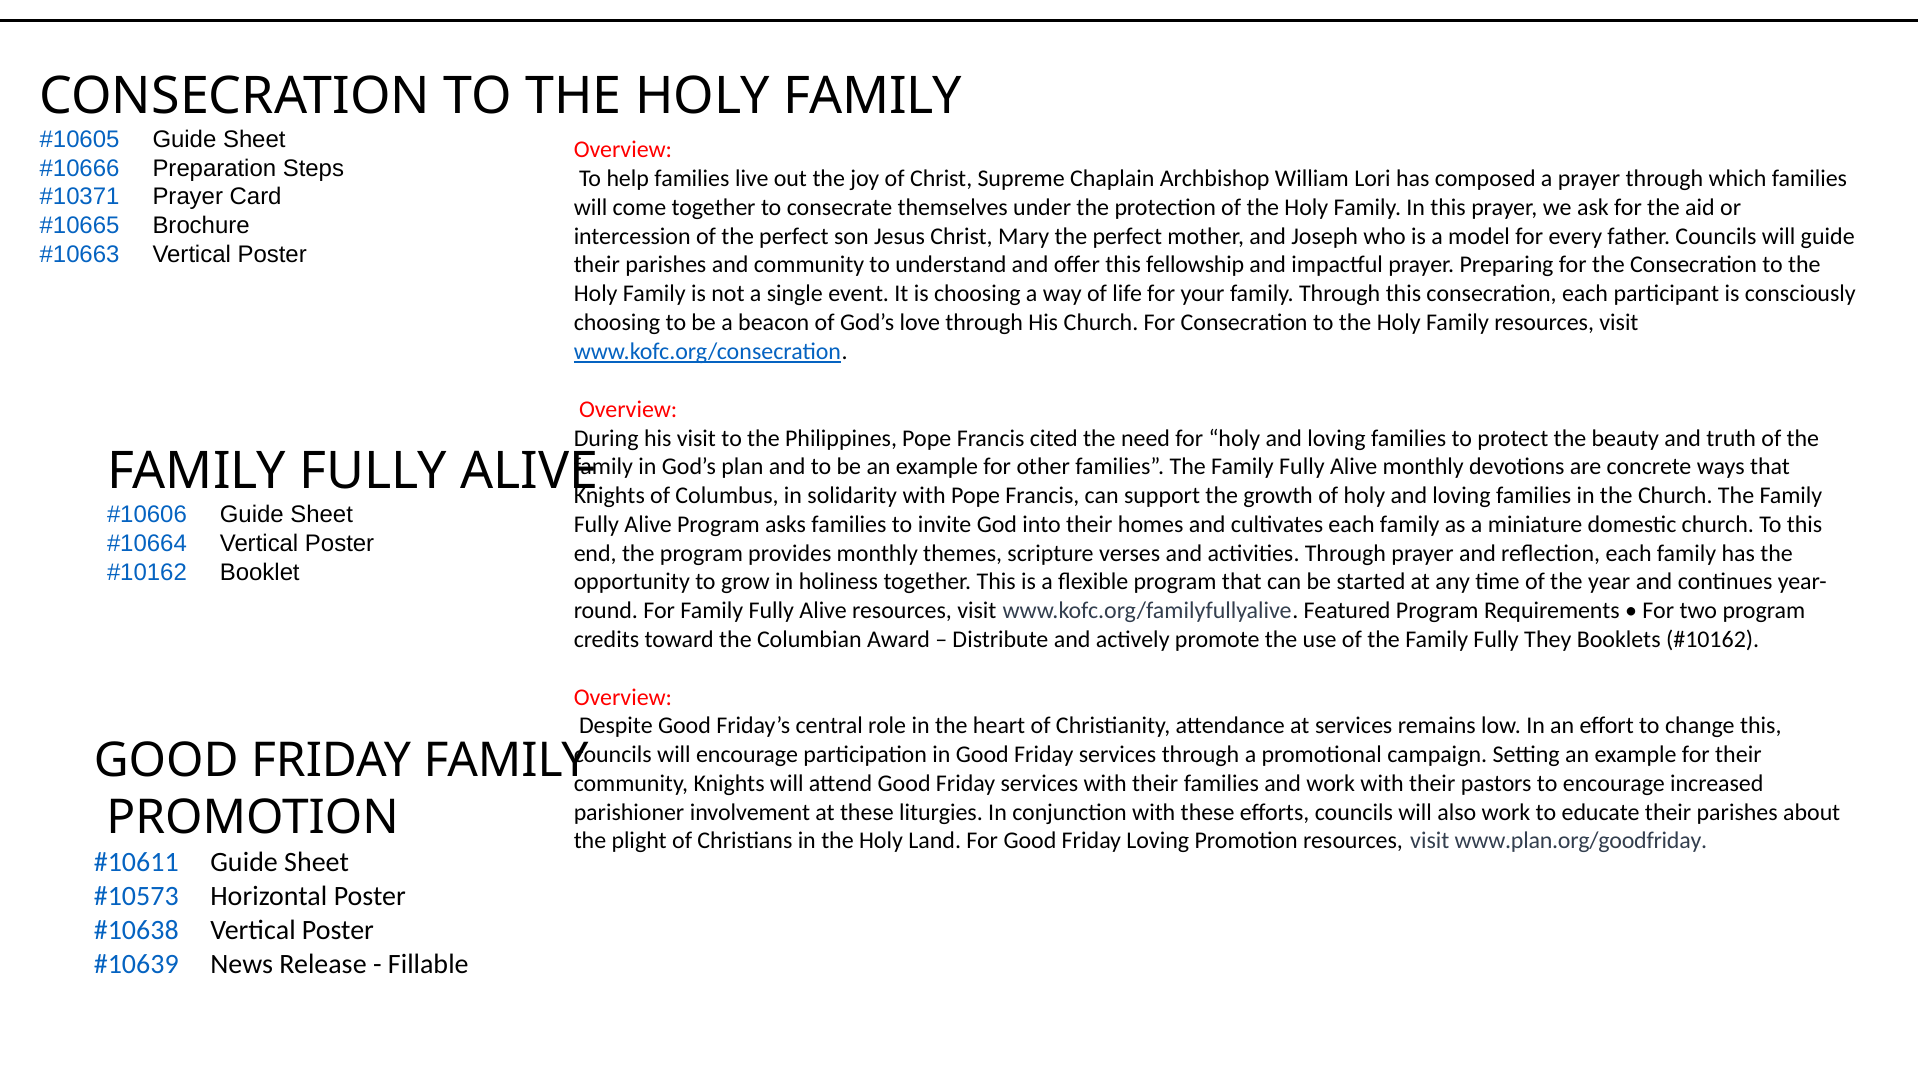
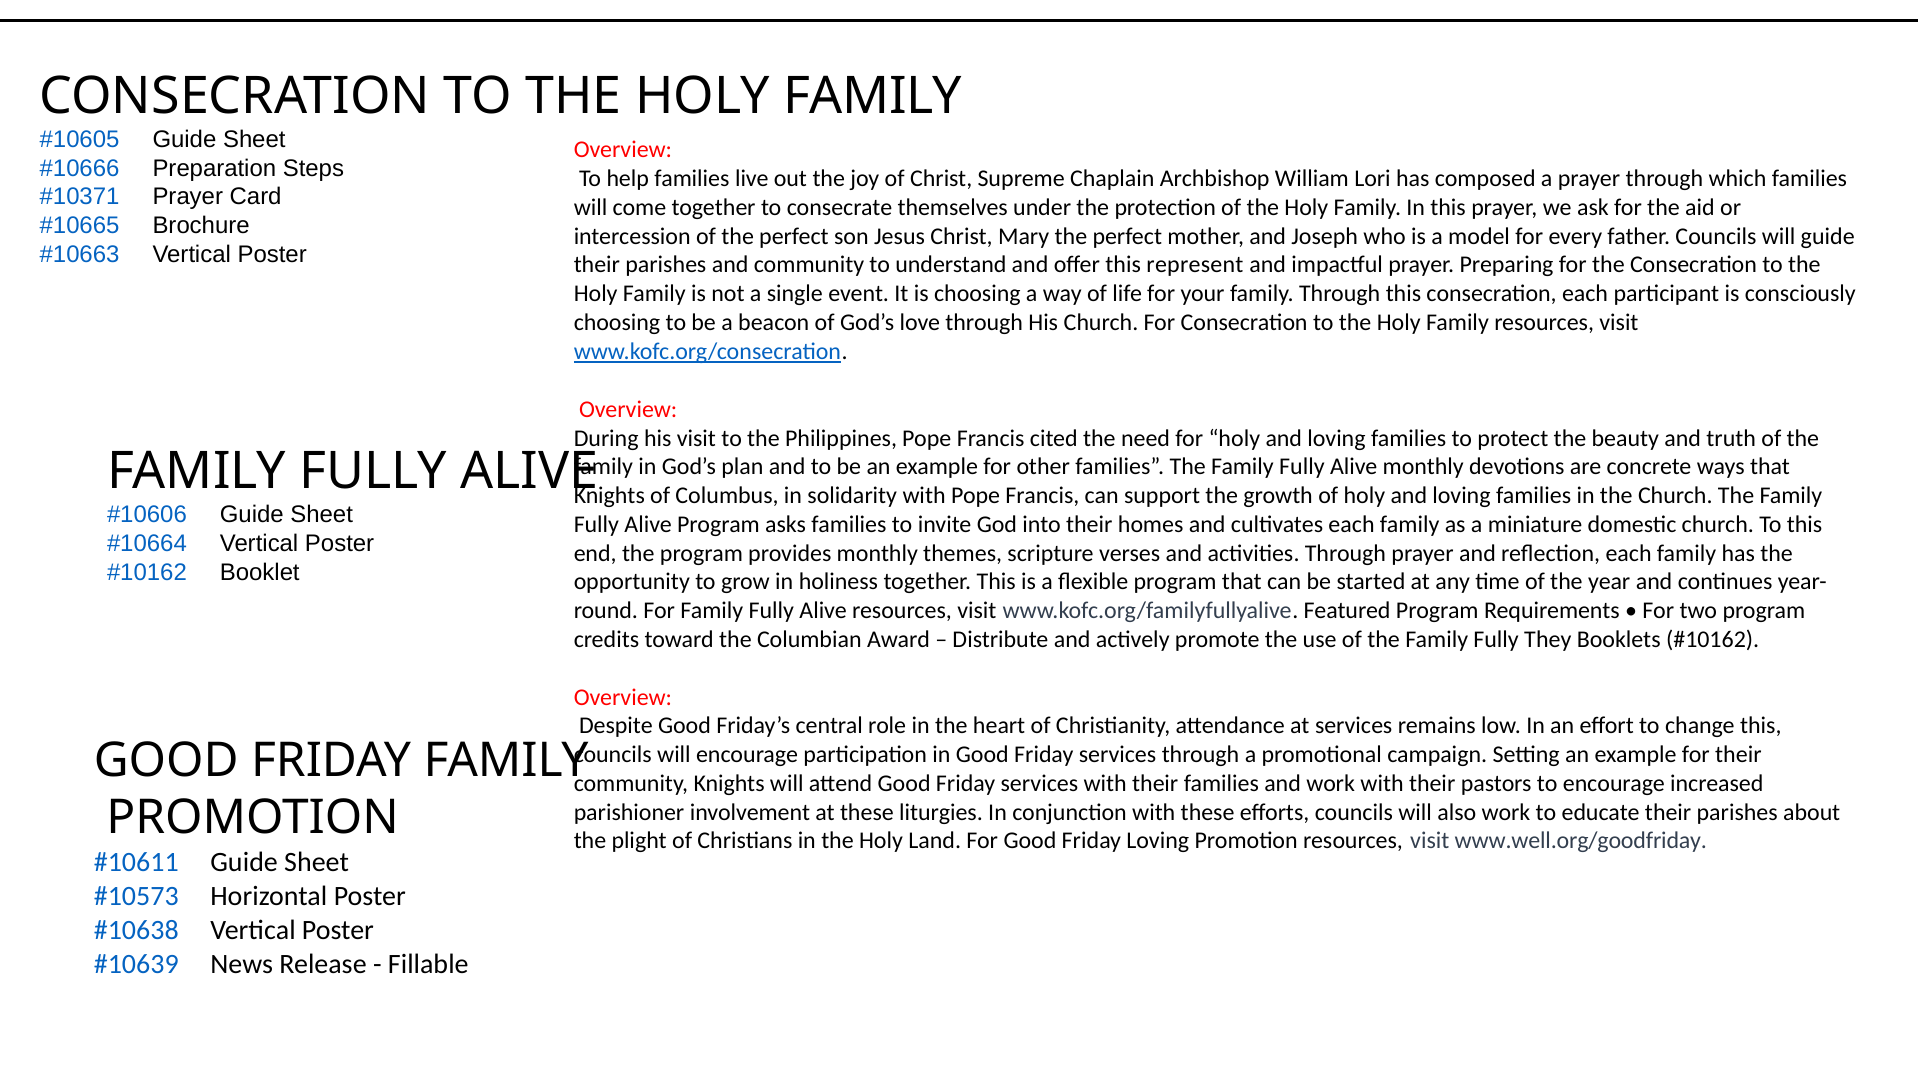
fellowship: fellowship -> represent
www.plan.org/goodfriday: www.plan.org/goodfriday -> www.well.org/goodfriday
